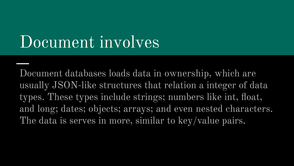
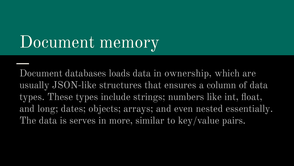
involves: involves -> memory
relation: relation -> ensures
integer: integer -> column
characters: characters -> essentially
